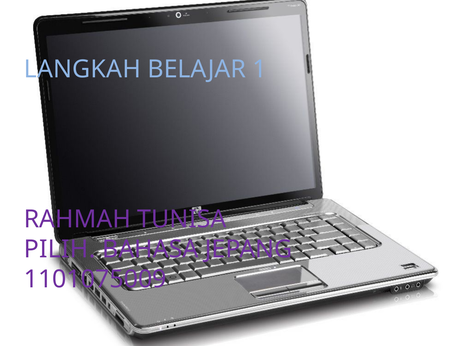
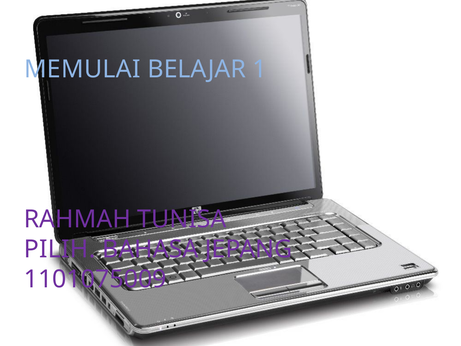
LANGKAH: LANGKAH -> MEMULAI
